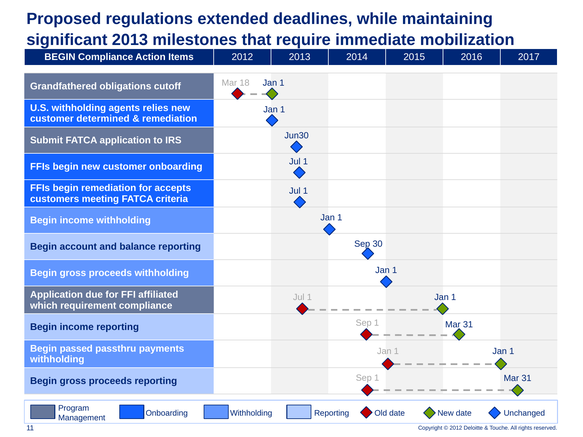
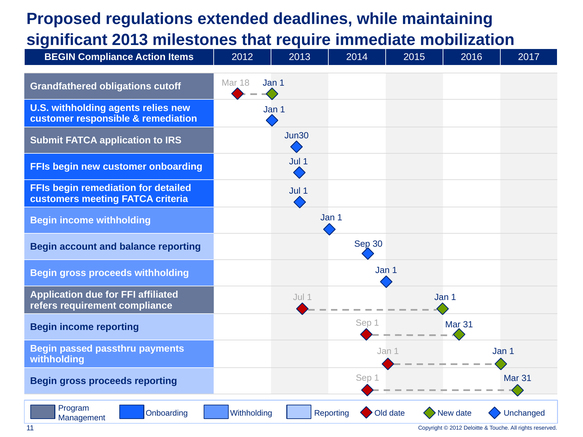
determined: determined -> responsible
accepts: accepts -> detailed
which: which -> refers
